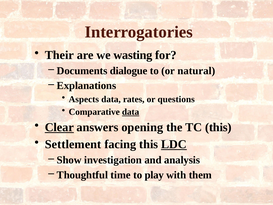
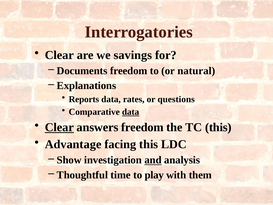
Their at (59, 55): Their -> Clear
wasting: wasting -> savings
Documents dialogue: dialogue -> freedom
Aspects: Aspects -> Reports
answers opening: opening -> freedom
Settlement: Settlement -> Advantage
LDC underline: present -> none
and underline: none -> present
